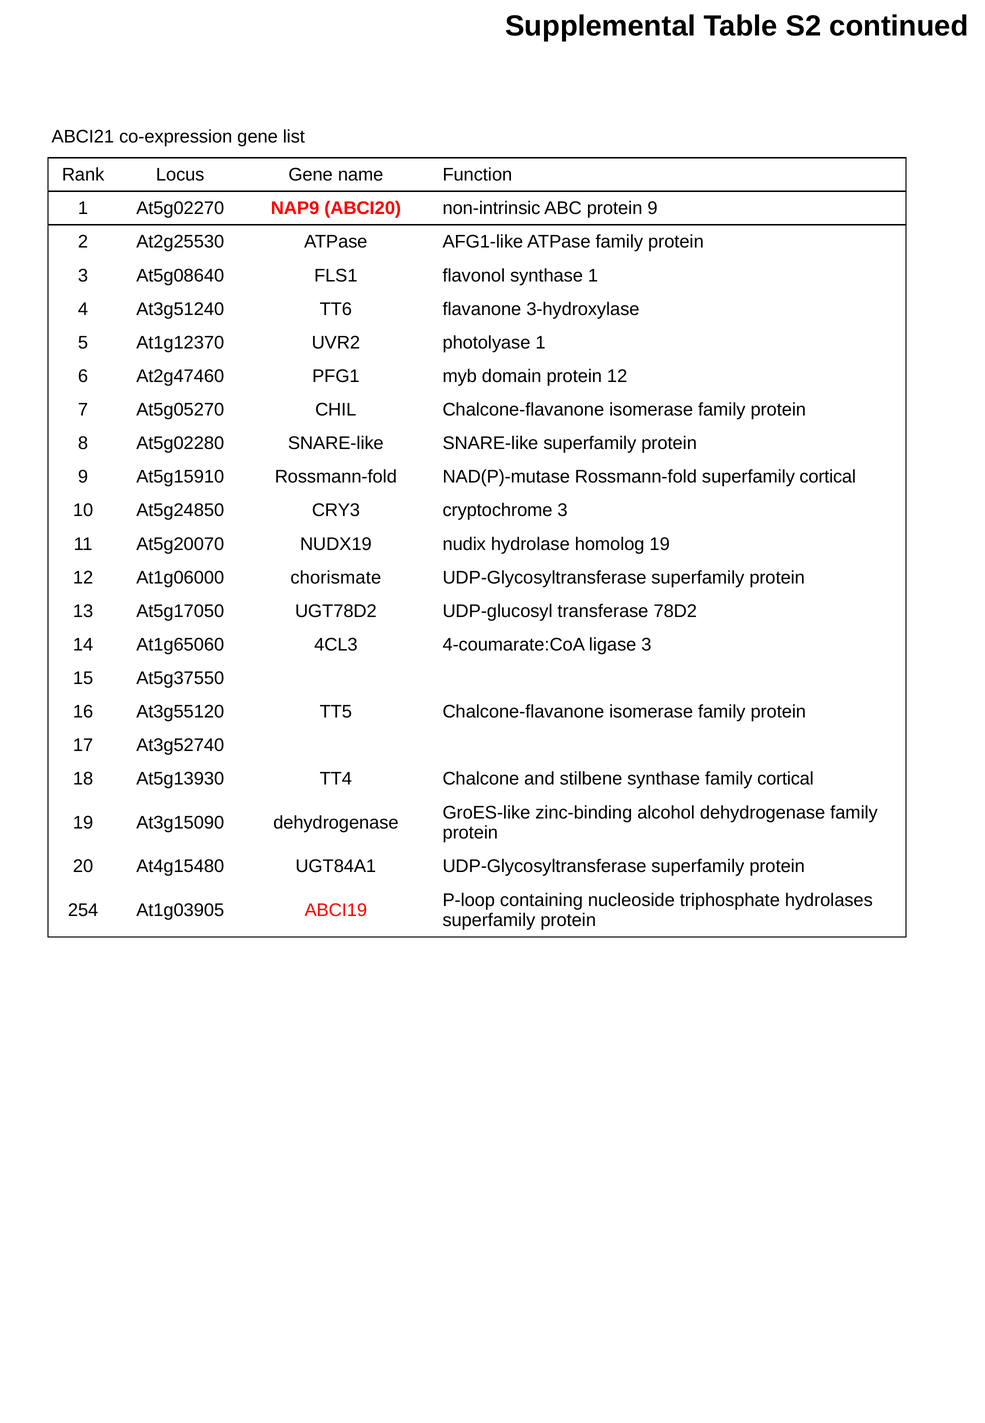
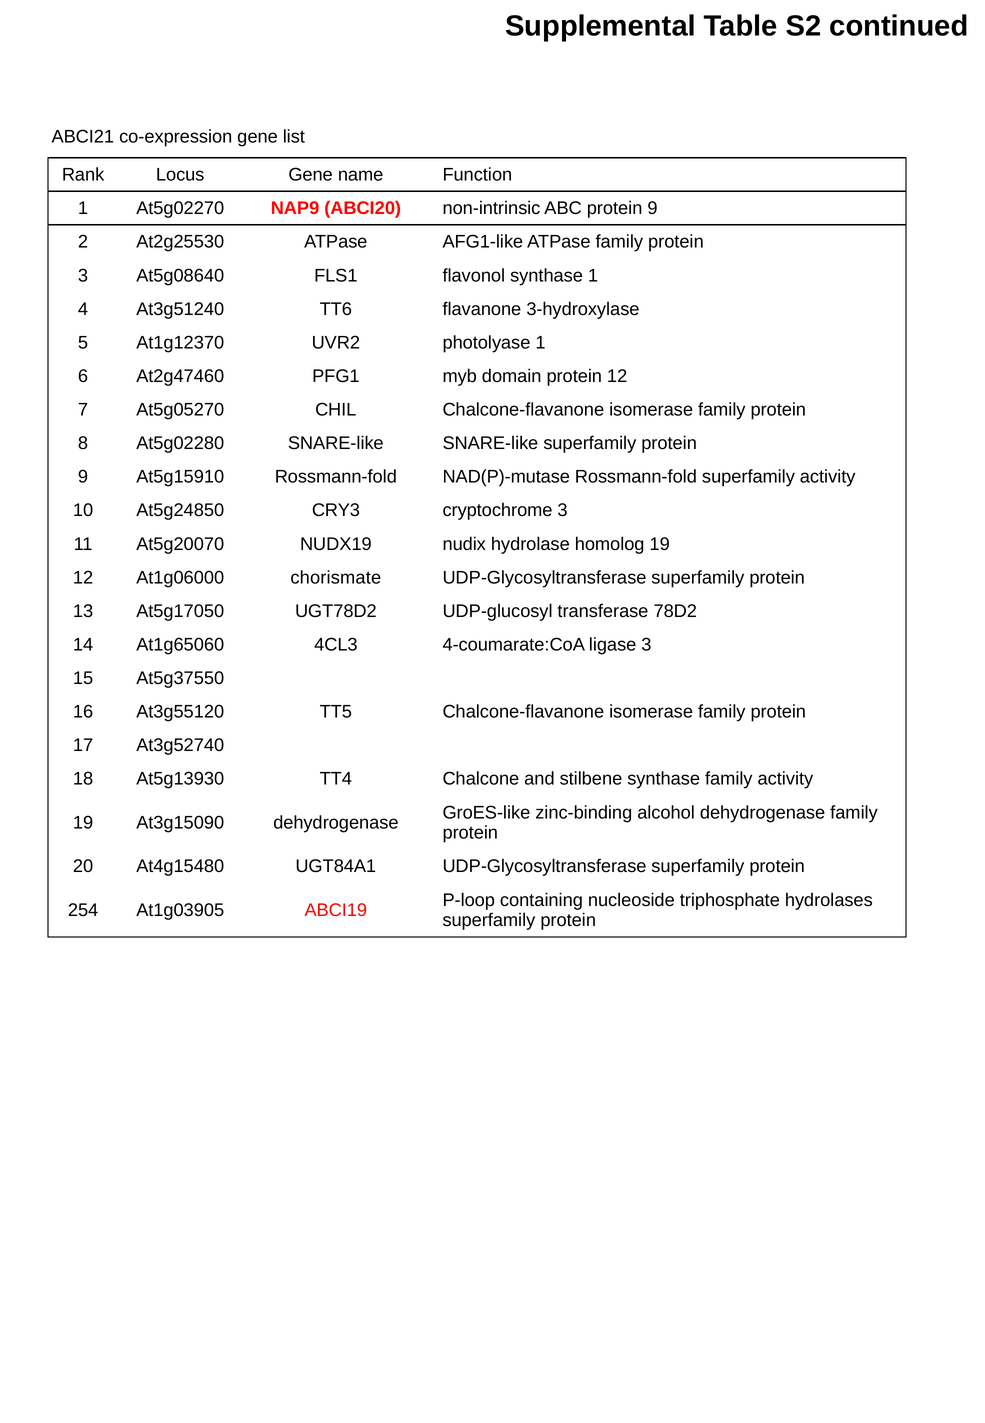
superfamily cortical: cortical -> activity
family cortical: cortical -> activity
